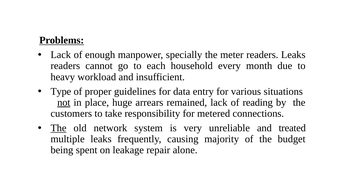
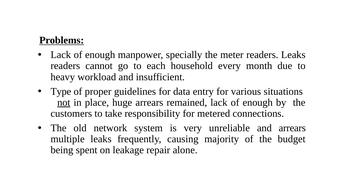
remained lack of reading: reading -> enough
The at (59, 128) underline: present -> none
and treated: treated -> arrears
